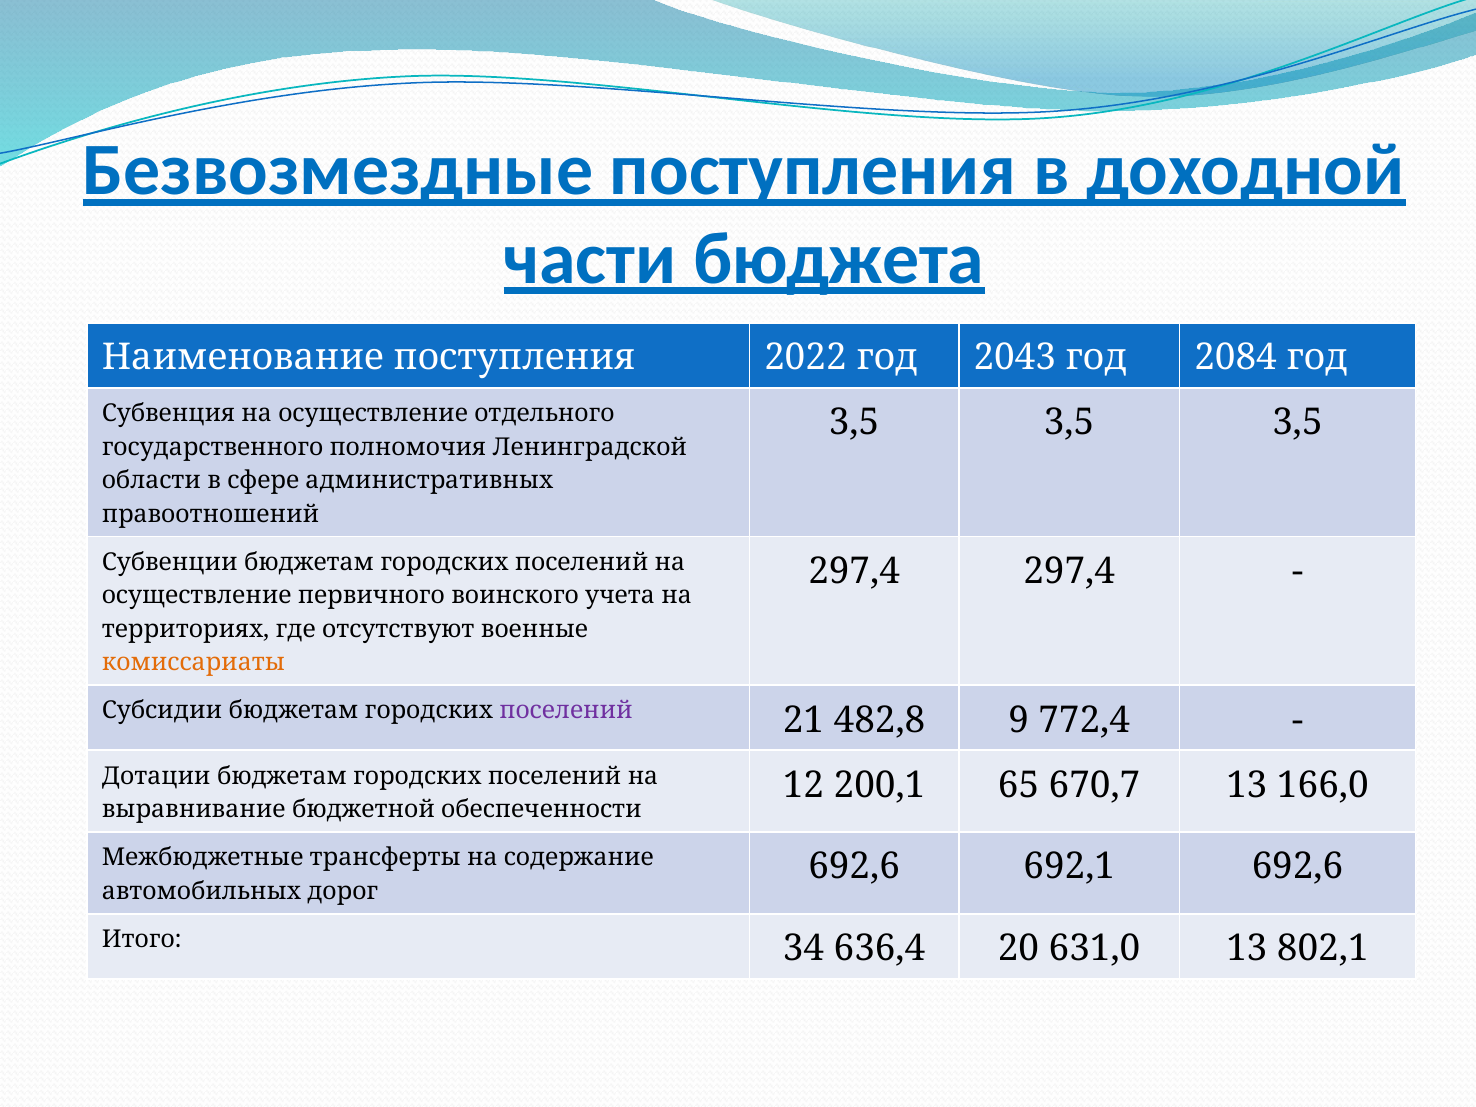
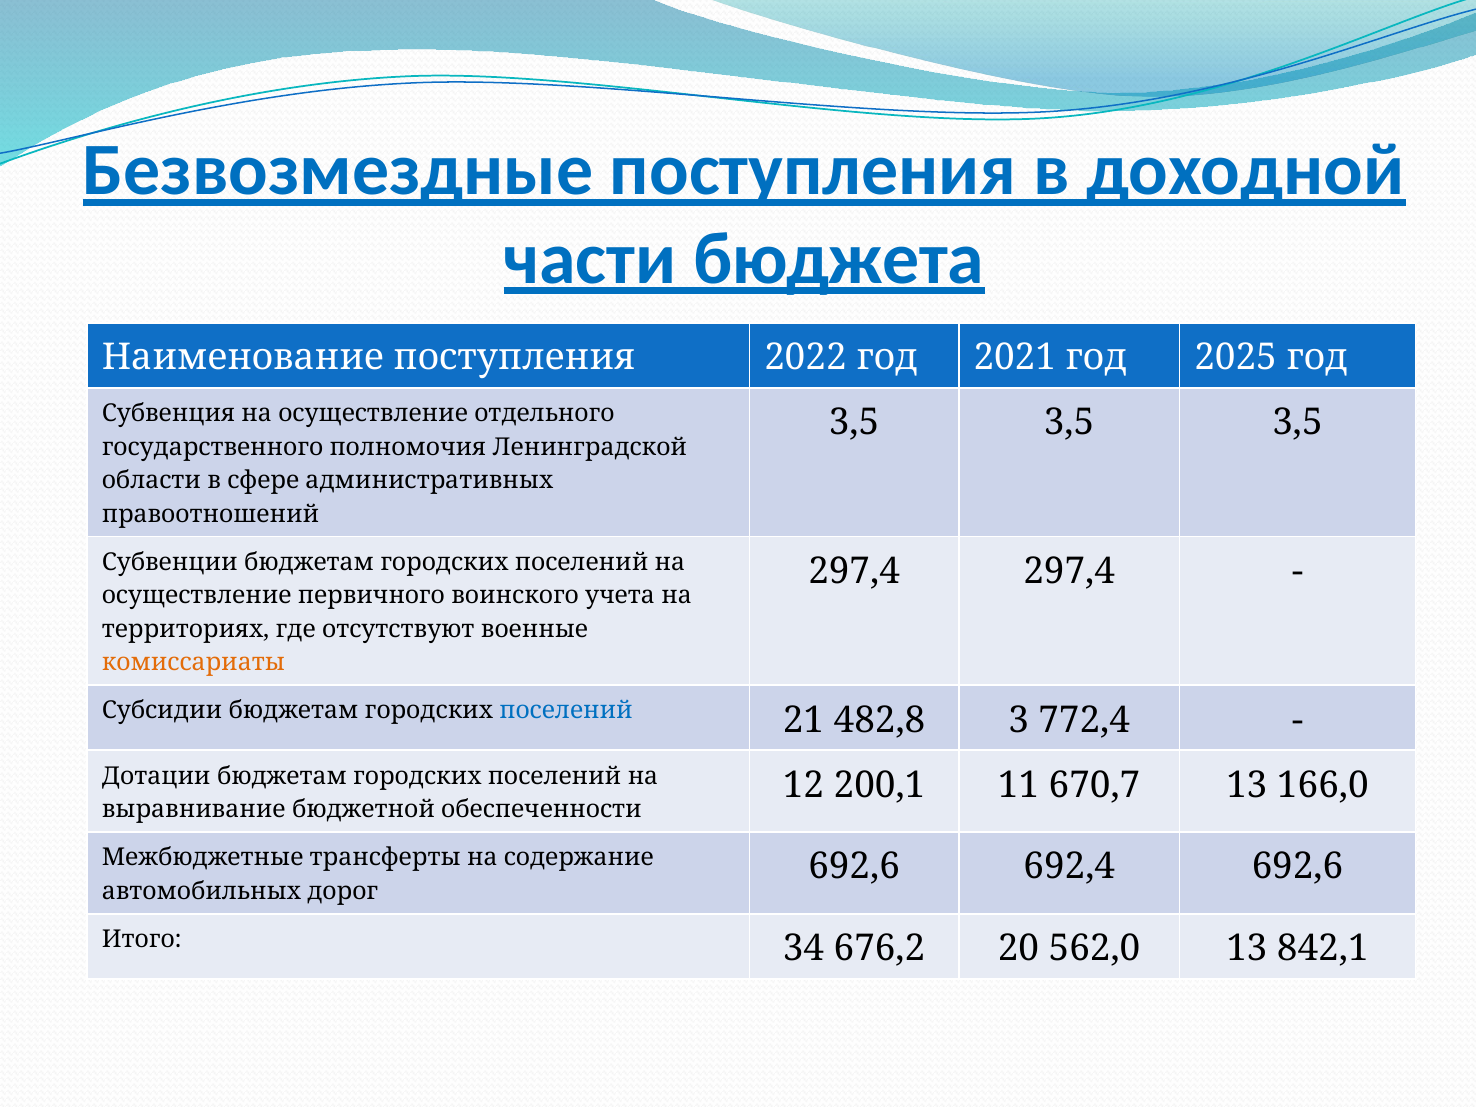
2043: 2043 -> 2021
2084: 2084 -> 2025
поселений at (566, 711) colour: purple -> blue
9: 9 -> 3
65: 65 -> 11
692,1: 692,1 -> 692,4
636,4: 636,4 -> 676,2
631,0: 631,0 -> 562,0
802,1: 802,1 -> 842,1
